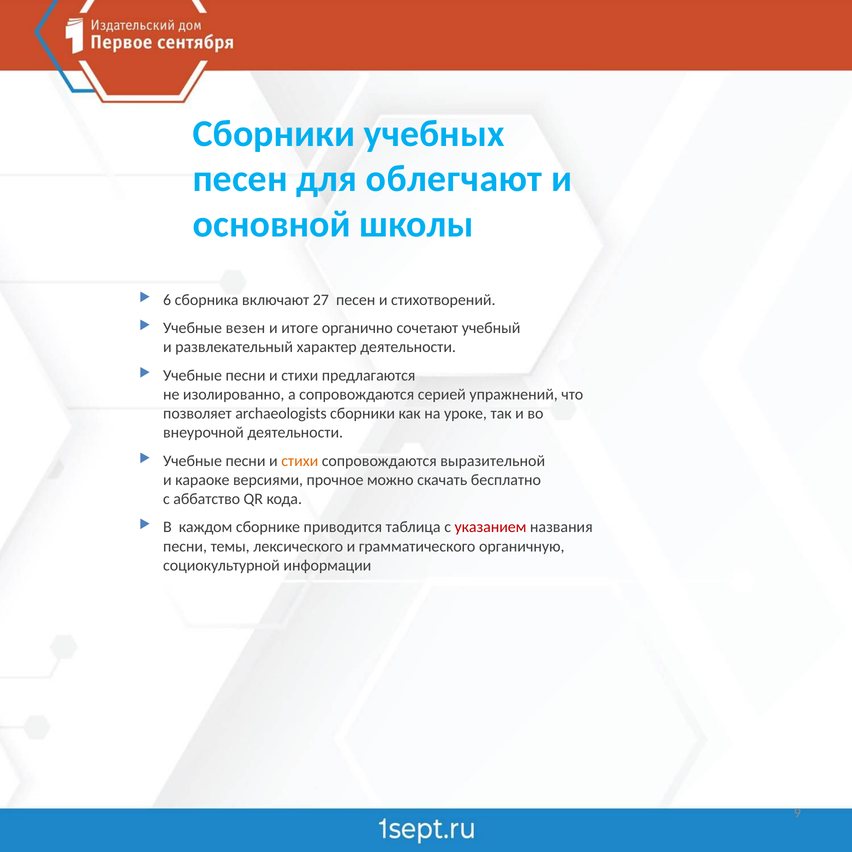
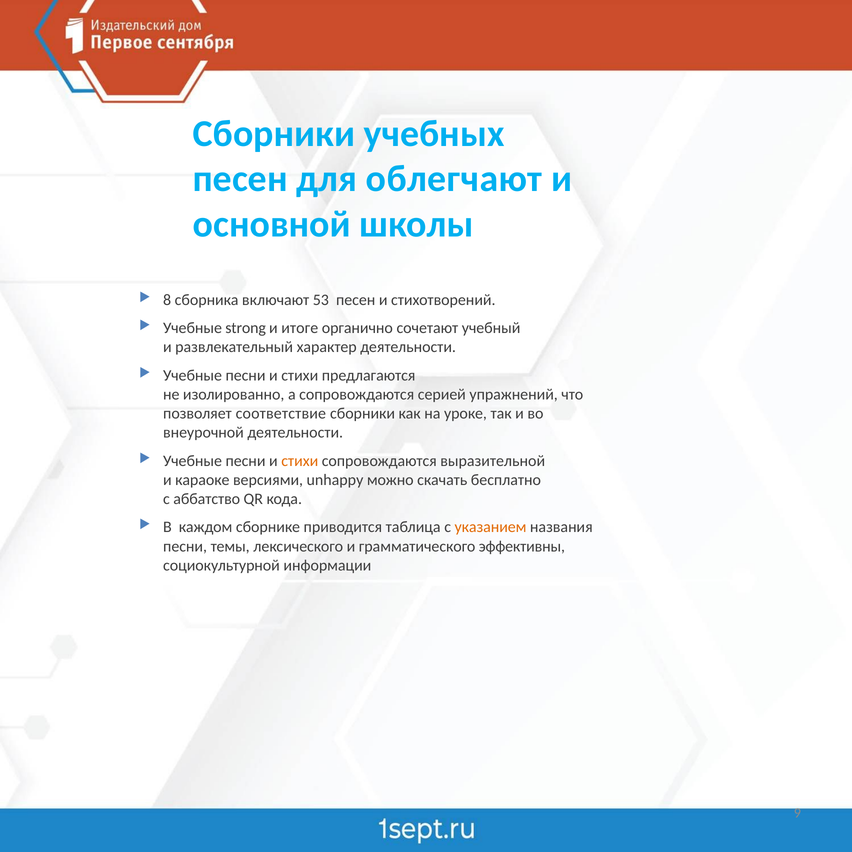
6: 6 -> 8
27: 27 -> 53
везен: везен -> strong
archaeologists: archaeologists -> соответствие
прочное: прочное -> unhappy
указанием colour: red -> orange
органичную: органичную -> эффективны
